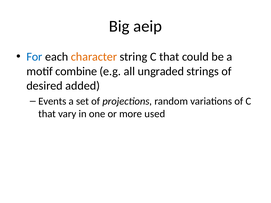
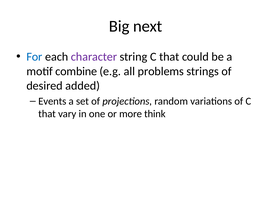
aeip: aeip -> next
character colour: orange -> purple
ungraded: ungraded -> problems
used: used -> think
